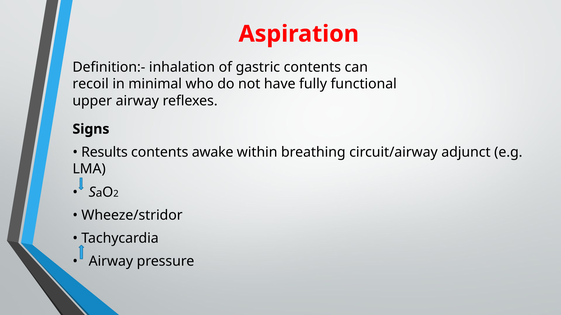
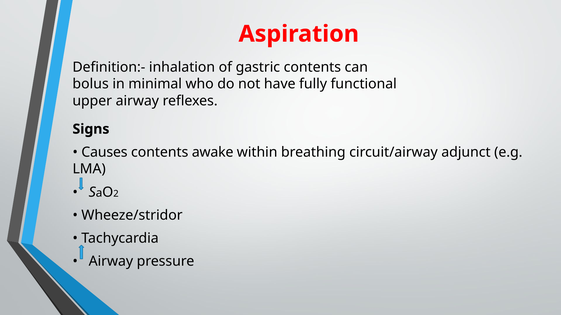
recoil: recoil -> bolus
Results: Results -> Causes
